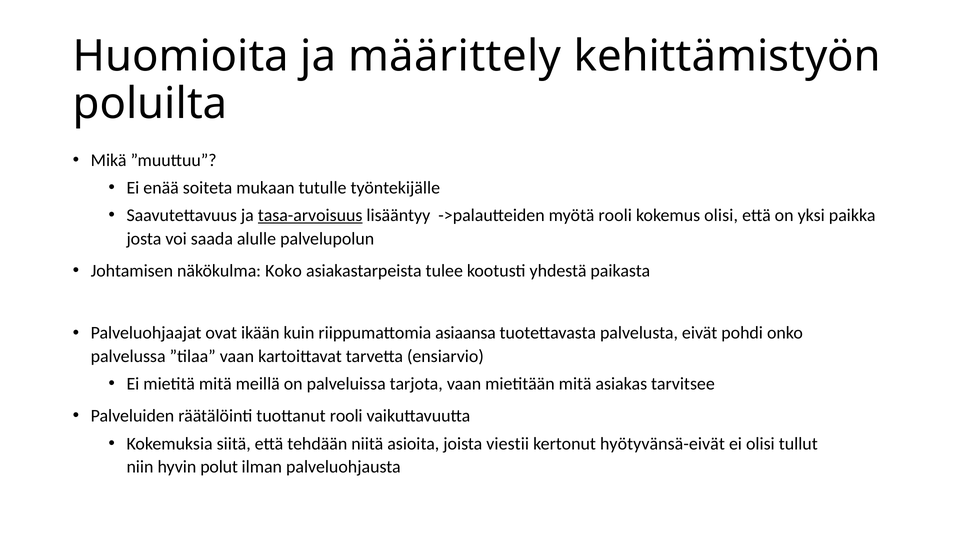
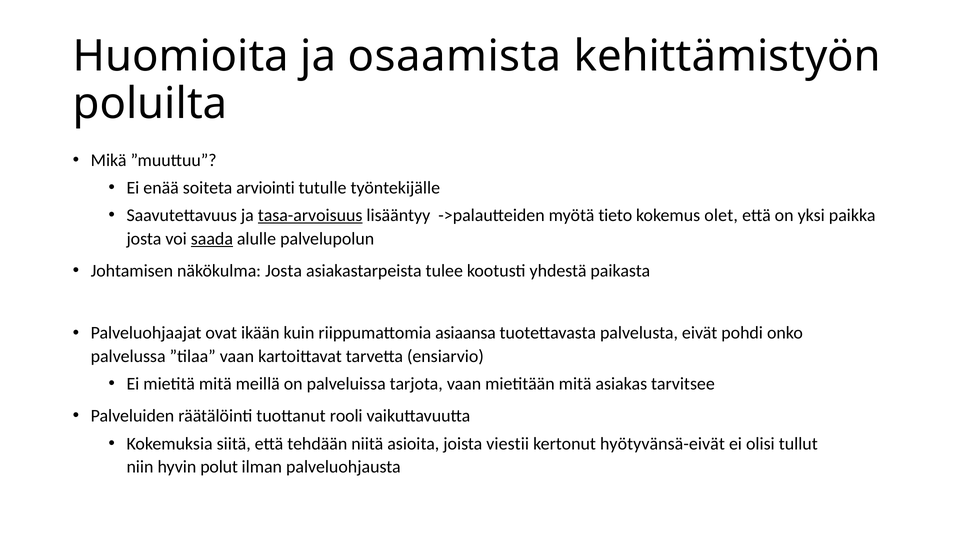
määrittely: määrittely -> osaamista
mukaan: mukaan -> arviointi
myötä rooli: rooli -> tieto
kokemus olisi: olisi -> olet
saada underline: none -> present
näkökulma Koko: Koko -> Josta
